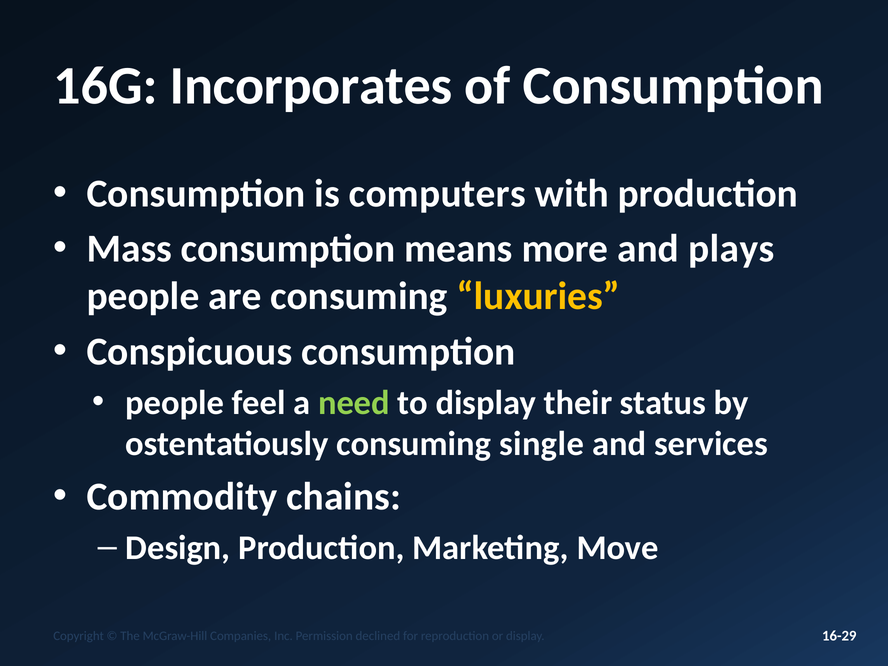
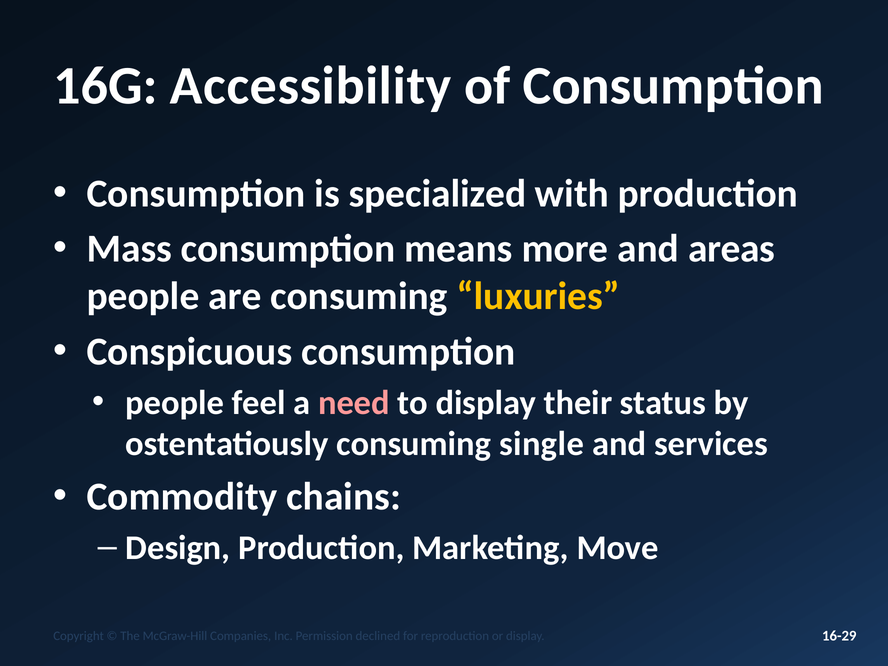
Incorporates: Incorporates -> Accessibility
computers: computers -> specialized
plays: plays -> areas
need colour: light green -> pink
